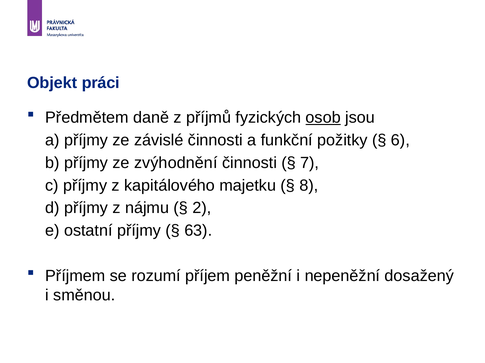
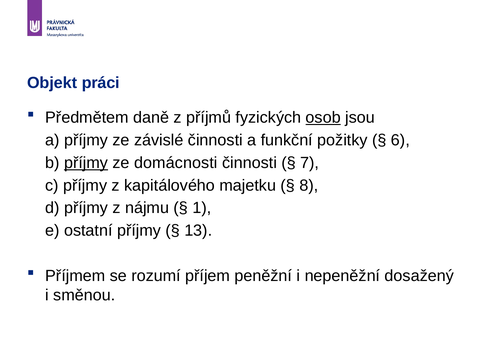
příjmy at (86, 163) underline: none -> present
zvýhodnění: zvýhodnění -> domácnosti
2: 2 -> 1
63: 63 -> 13
